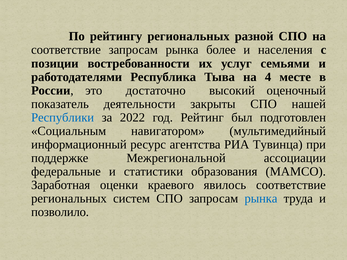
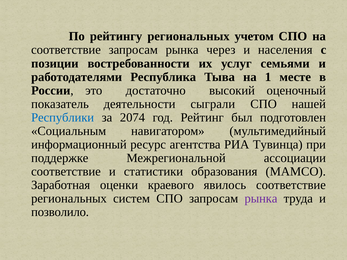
разной: разной -> учетом
более: более -> через
4: 4 -> 1
закрыты: закрыты -> сыграли
2022: 2022 -> 2074
федеральные at (66, 172): федеральные -> соответствие
рынка at (261, 199) colour: blue -> purple
